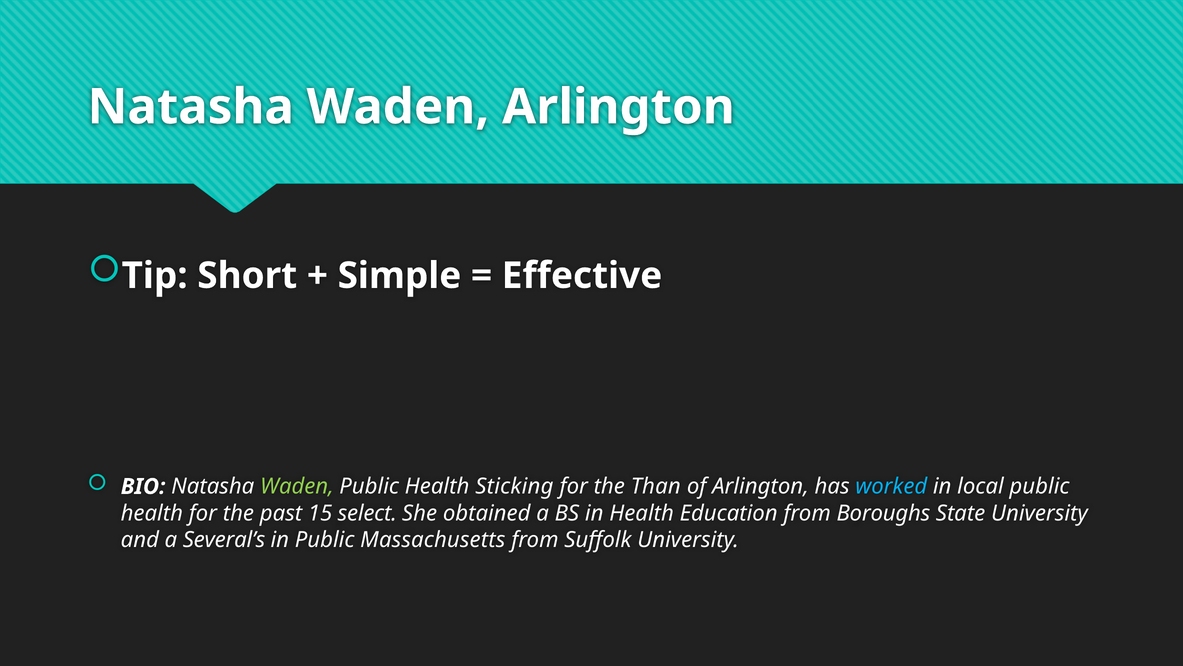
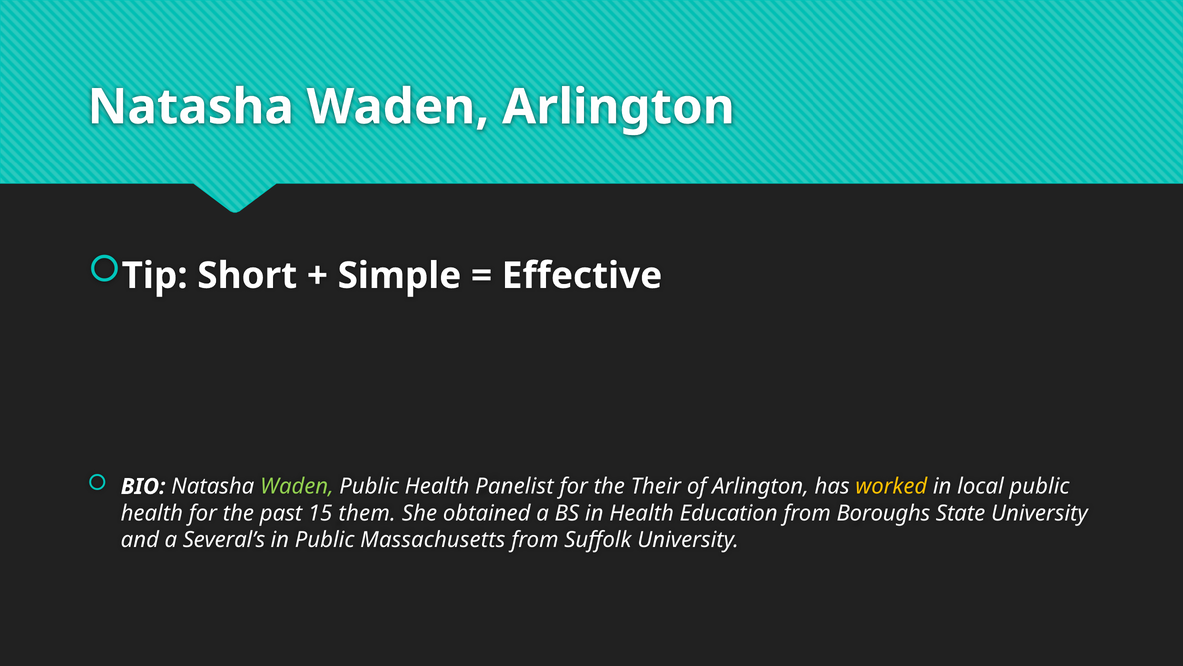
Sticking: Sticking -> Panelist
Than: Than -> Their
worked colour: light blue -> yellow
select: select -> them
